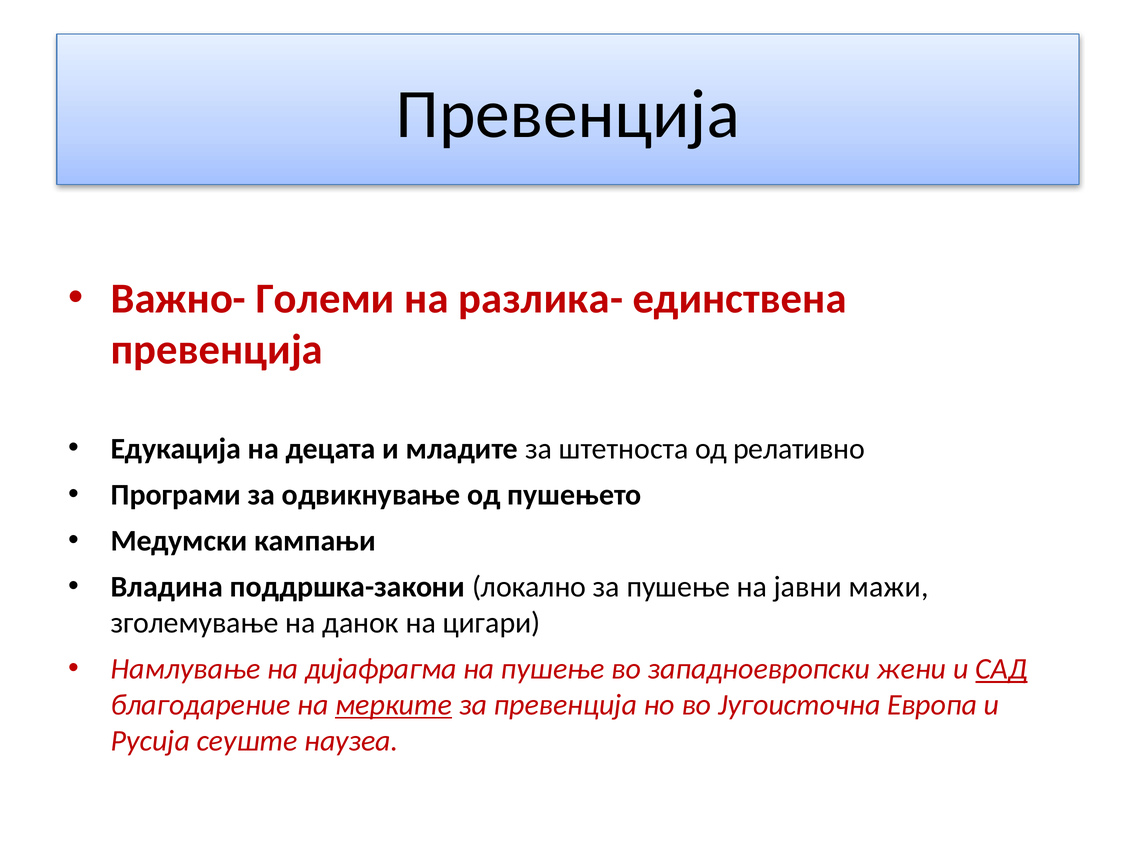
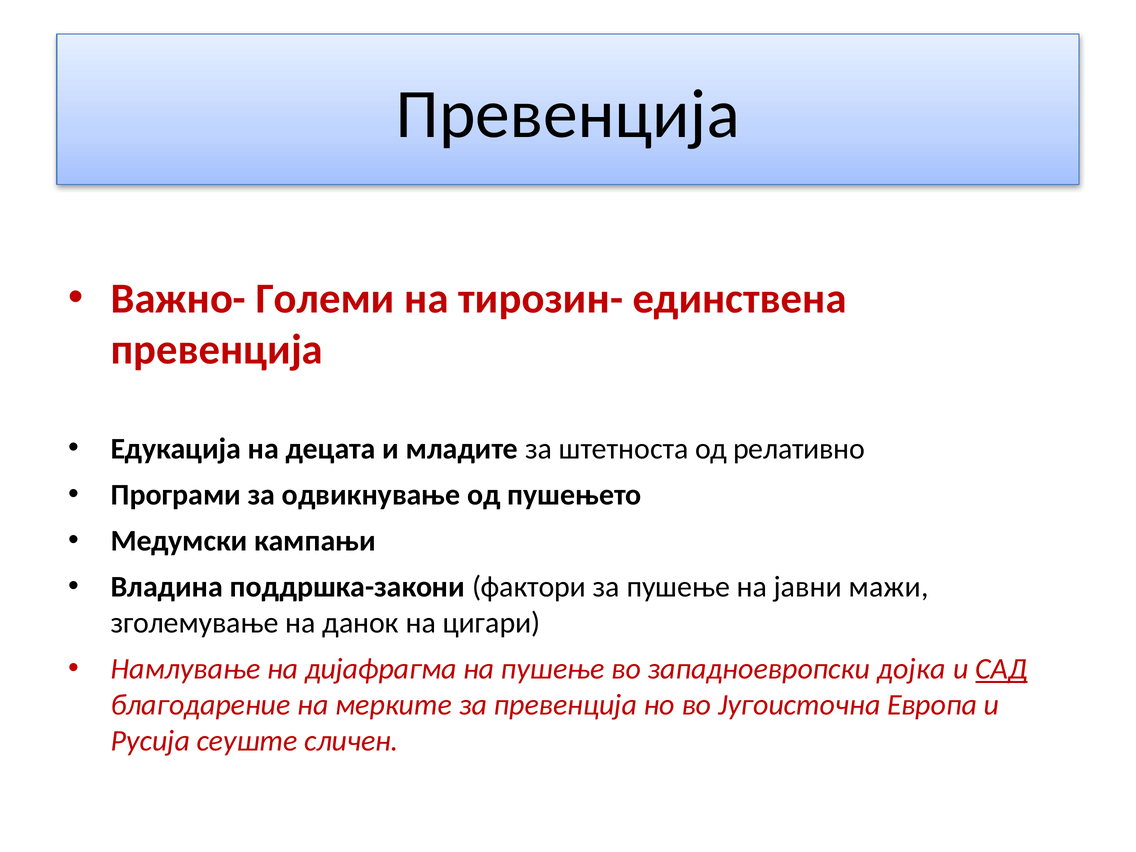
разлика-: разлика- -> тирозин-
локално: локално -> фактори
жени: жени -> дојка
мерките underline: present -> none
наузеа: наузеа -> сличен
